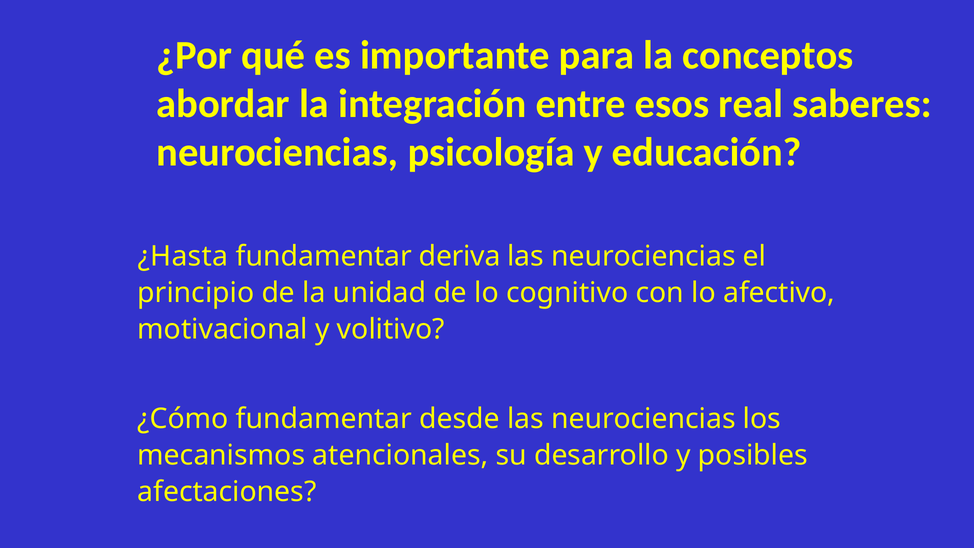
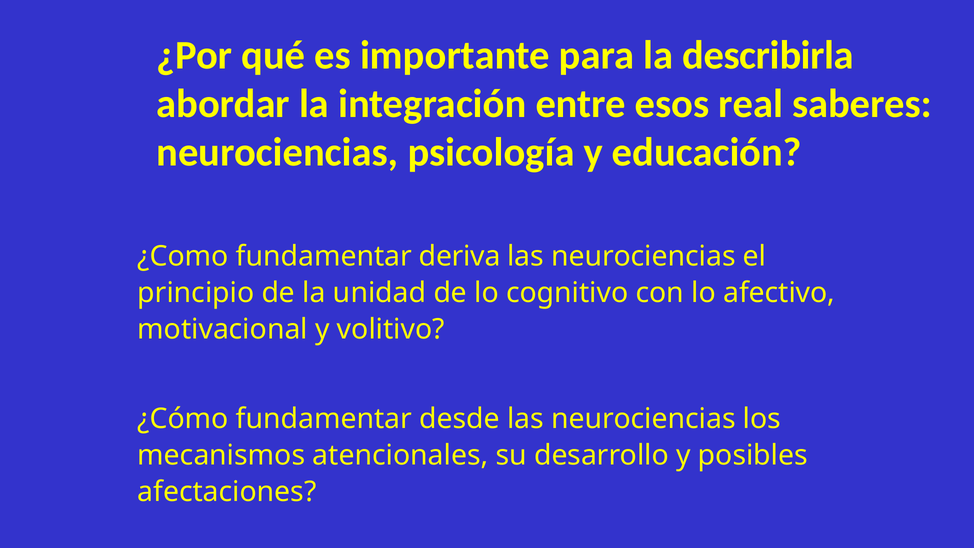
conceptos: conceptos -> describirla
¿Hasta: ¿Hasta -> ¿Como
